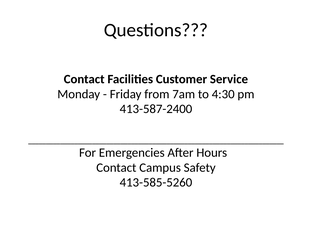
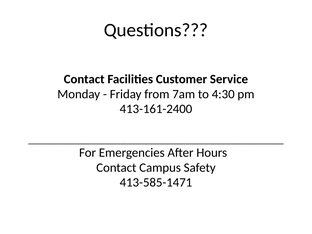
413-587-2400: 413-587-2400 -> 413-161-2400
413-585-5260: 413-585-5260 -> 413-585-1471
